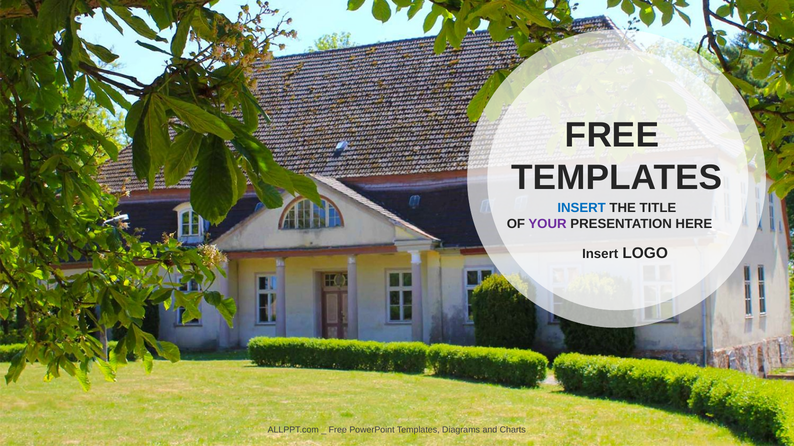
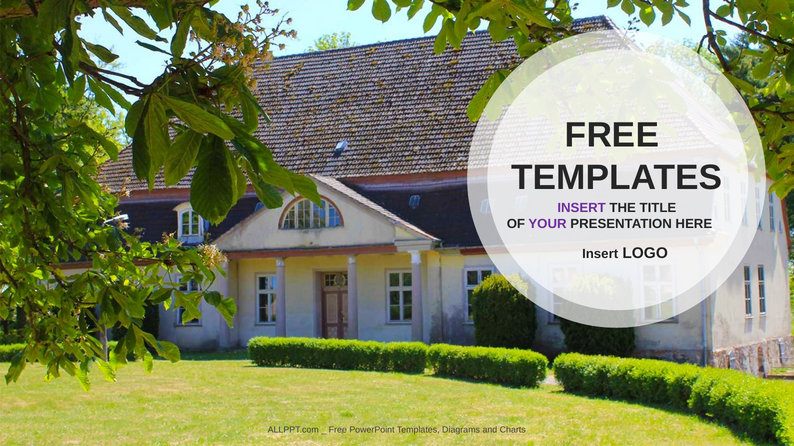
INSERT at (582, 208) colour: blue -> purple
